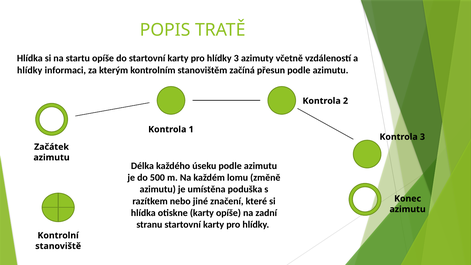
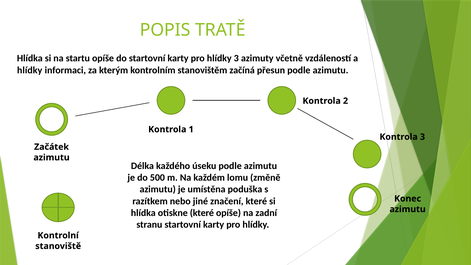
otiskne karty: karty -> které
